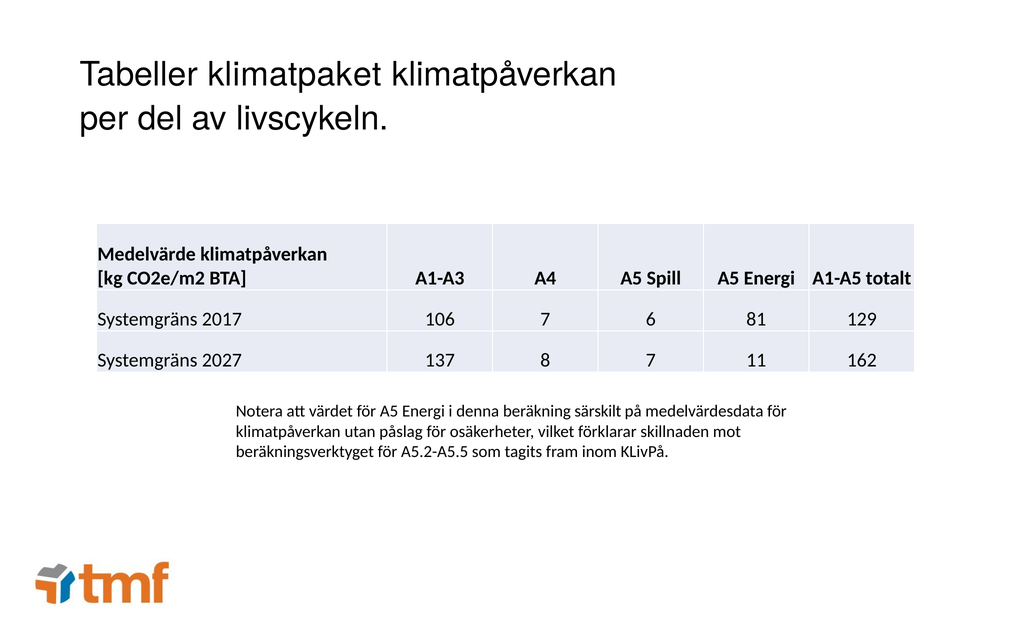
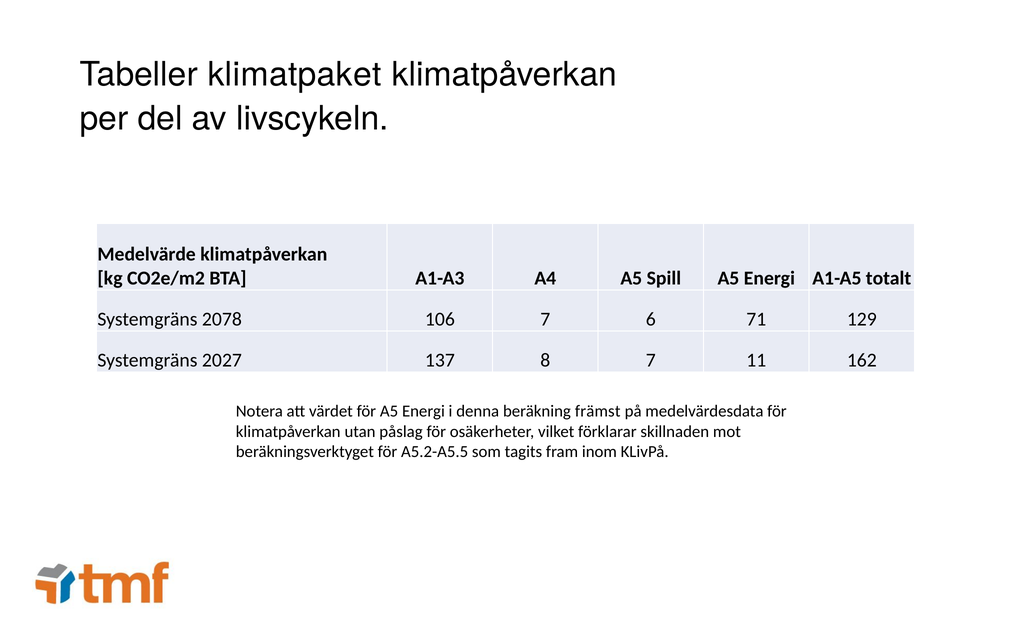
2017: 2017 -> 2078
81: 81 -> 71
särskilt: särskilt -> främst
